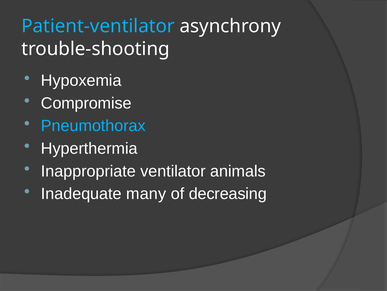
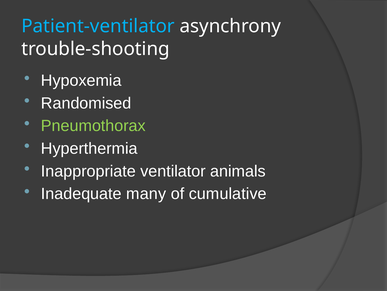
Compromise: Compromise -> Randomised
Pneumothorax colour: light blue -> light green
decreasing: decreasing -> cumulative
